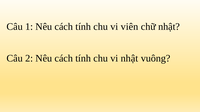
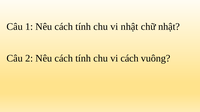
vi viên: viên -> nhật
vi nhật: nhật -> cách
